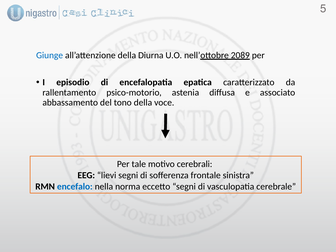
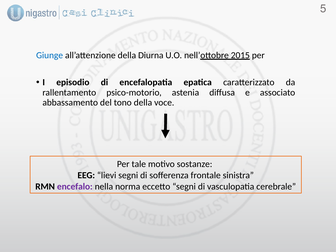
2089: 2089 -> 2015
cerebrali: cerebrali -> sostanze
encefalo colour: blue -> purple
